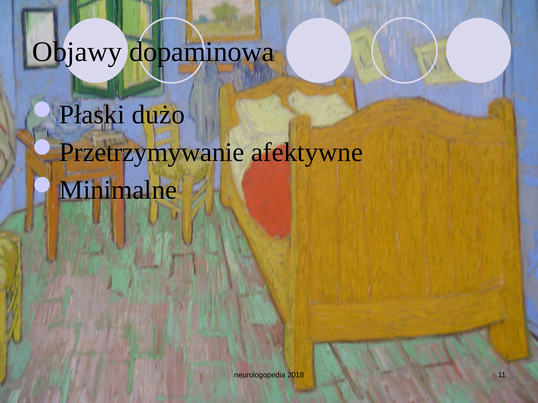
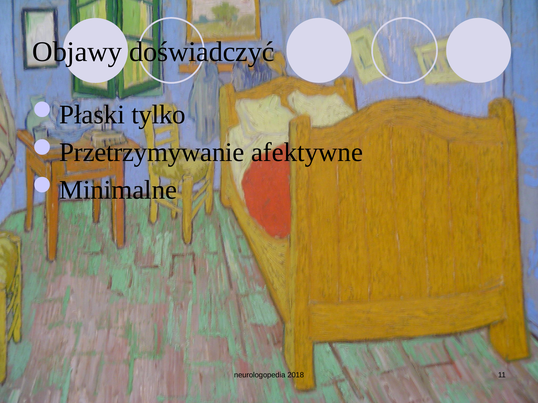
dopaminowa: dopaminowa -> doświadczyć
dużo: dużo -> tylko
